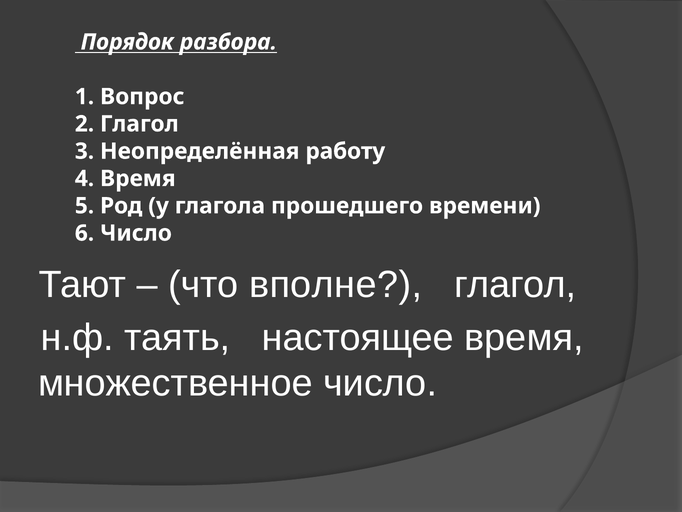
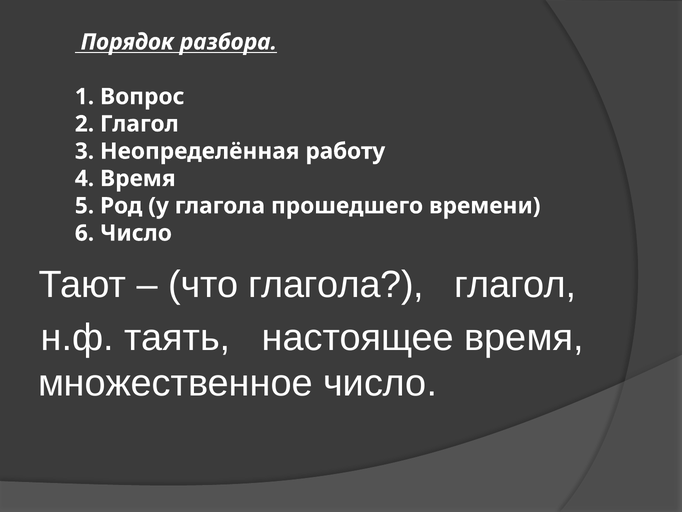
что вполне: вполне -> глагола
